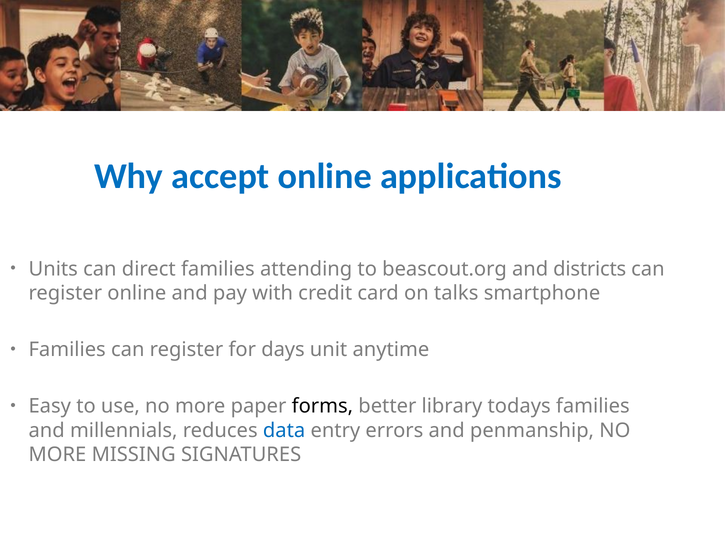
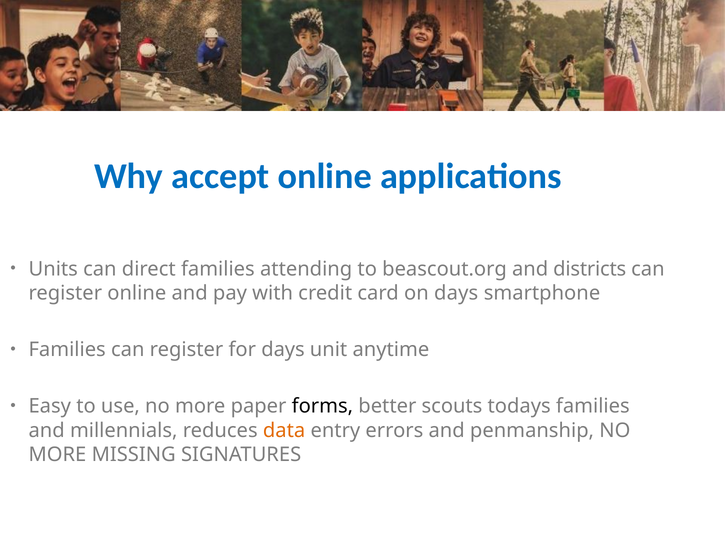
on talks: talks -> days
library: library -> scouts
data colour: blue -> orange
